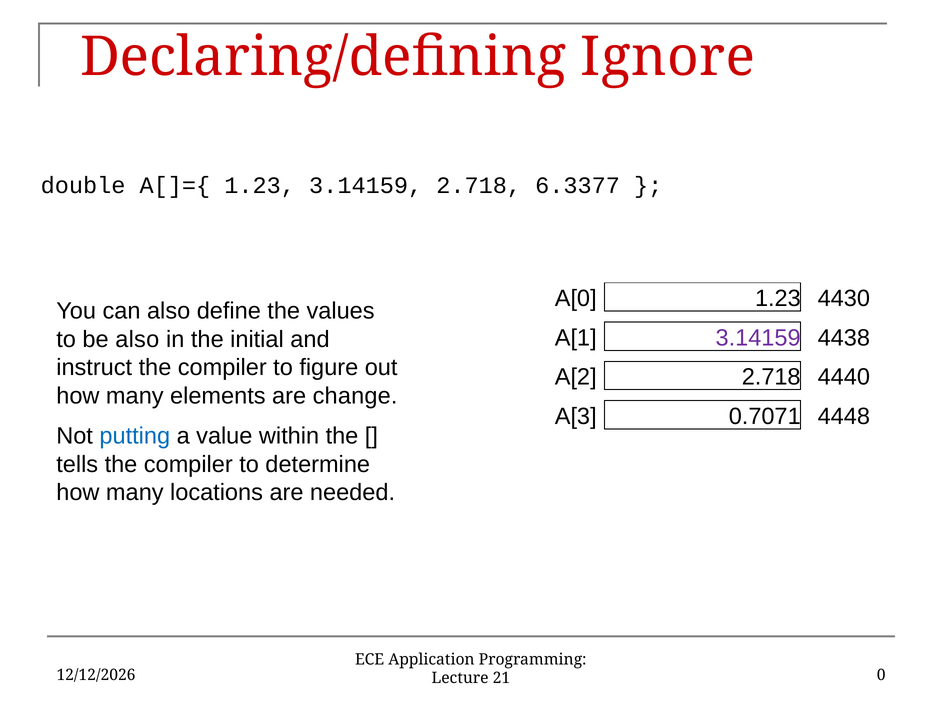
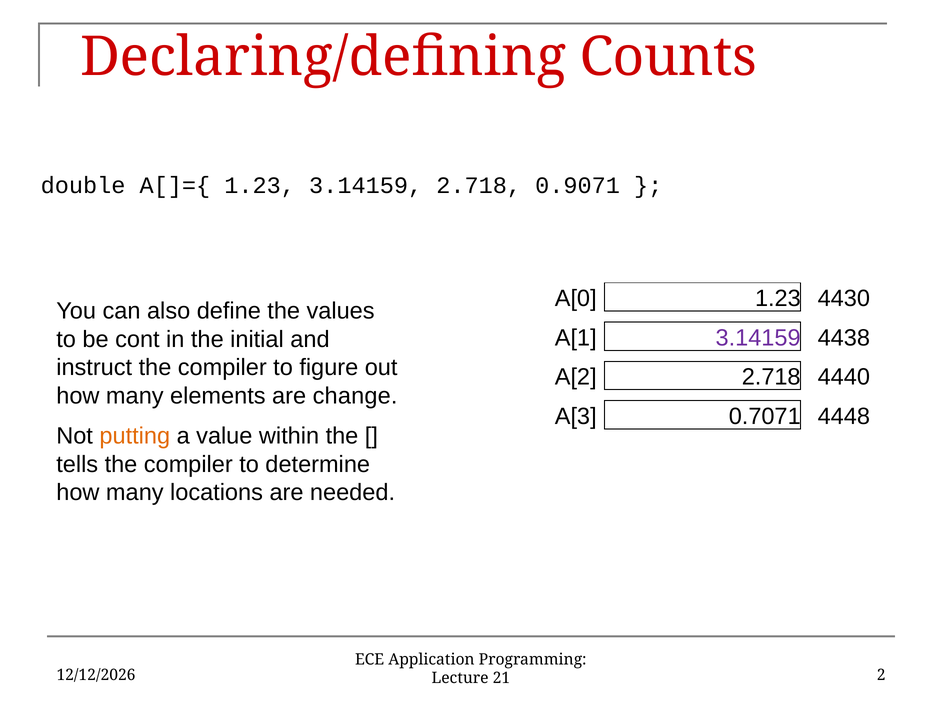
Ignore: Ignore -> Counts
6.3377: 6.3377 -> 0.9071
be also: also -> cont
putting colour: blue -> orange
0: 0 -> 2
